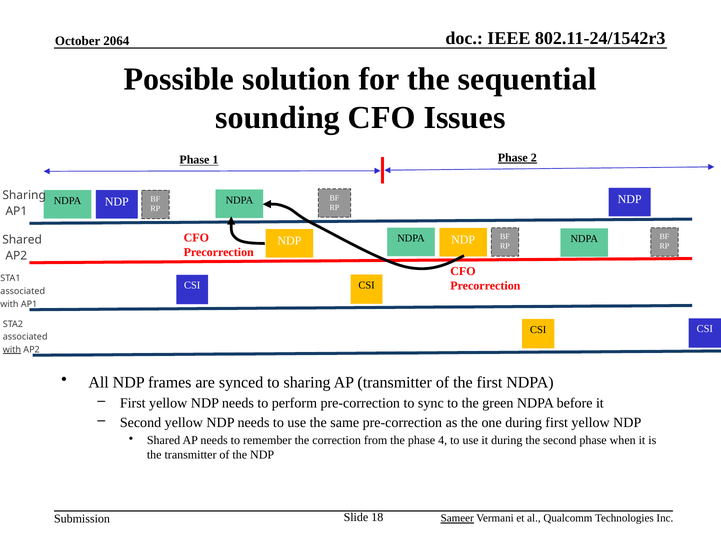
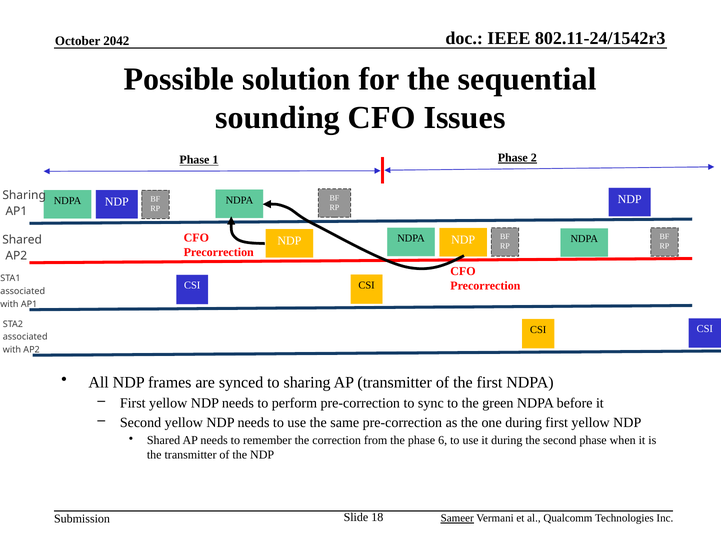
2064: 2064 -> 2042
with at (12, 349) underline: present -> none
4: 4 -> 6
